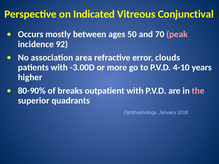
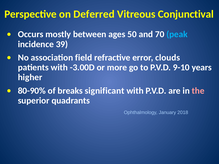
Indicated: Indicated -> Deferred
peak colour: pink -> light blue
92: 92 -> 39
area: area -> field
4-10: 4-10 -> 9-10
outpatient: outpatient -> significant
